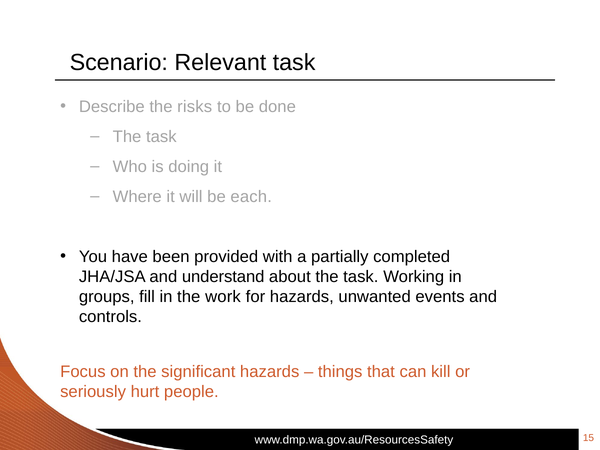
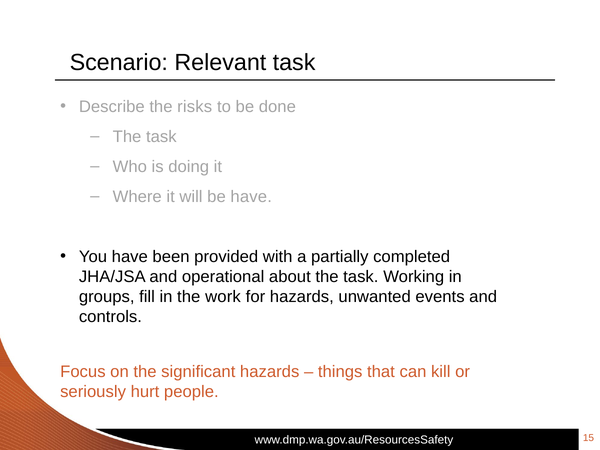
be each: each -> have
understand: understand -> operational
